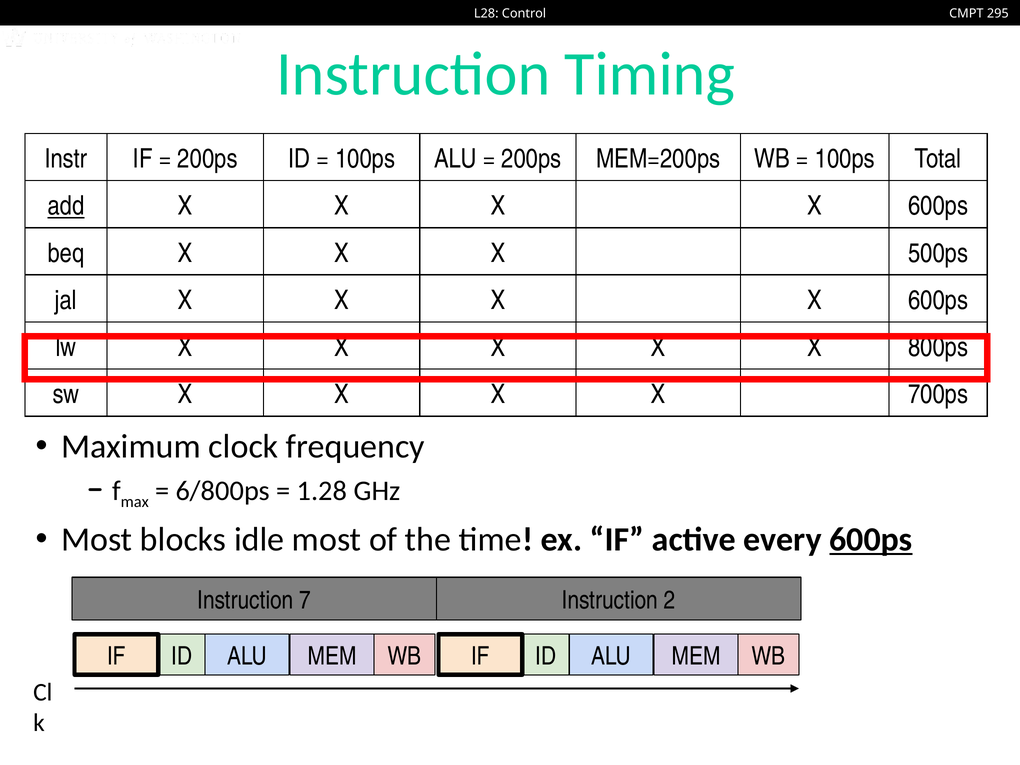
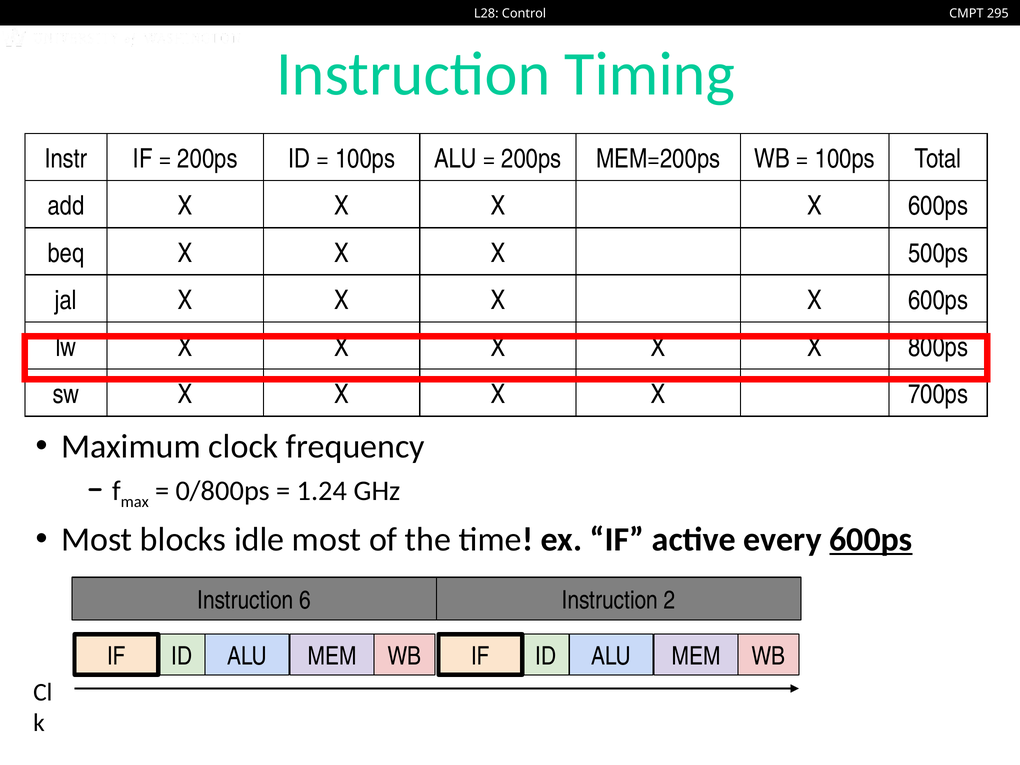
add underline: present -> none
6/800ps: 6/800ps -> 0/800ps
1.28: 1.28 -> 1.24
7: 7 -> 6
